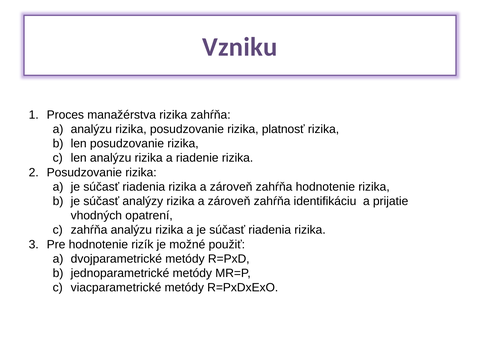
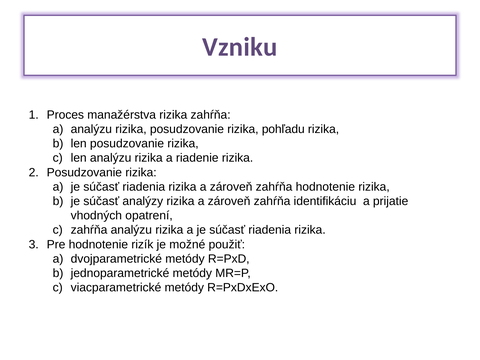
platnosť: platnosť -> pohľadu
